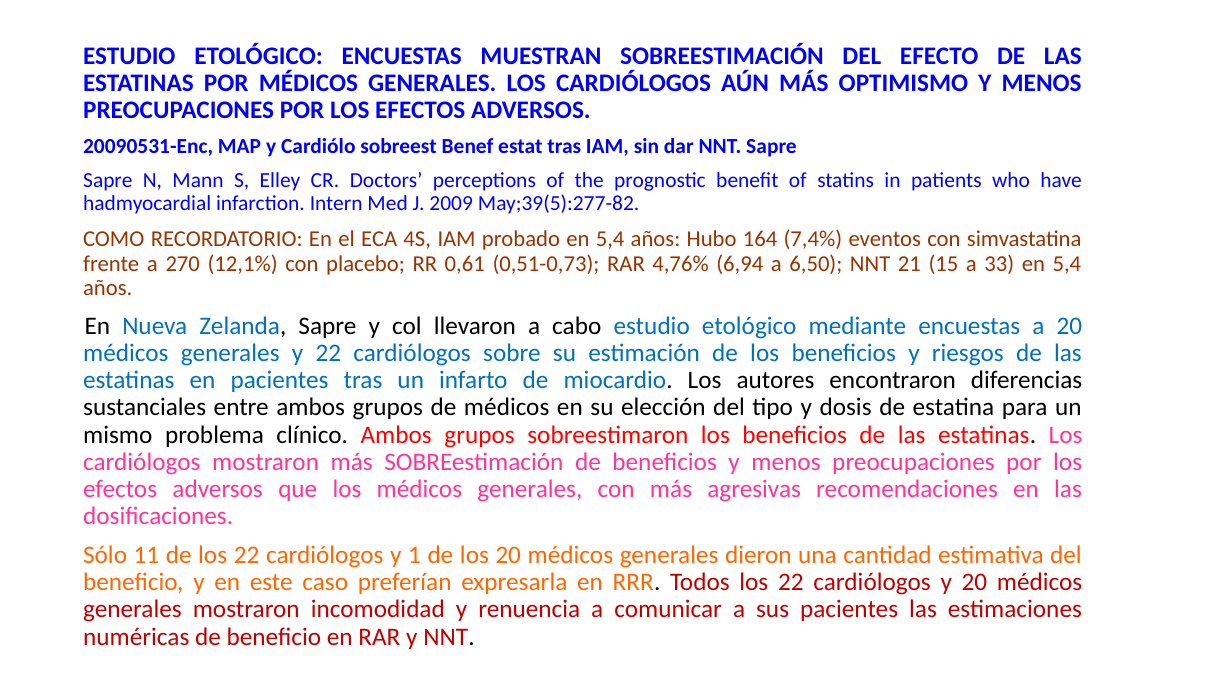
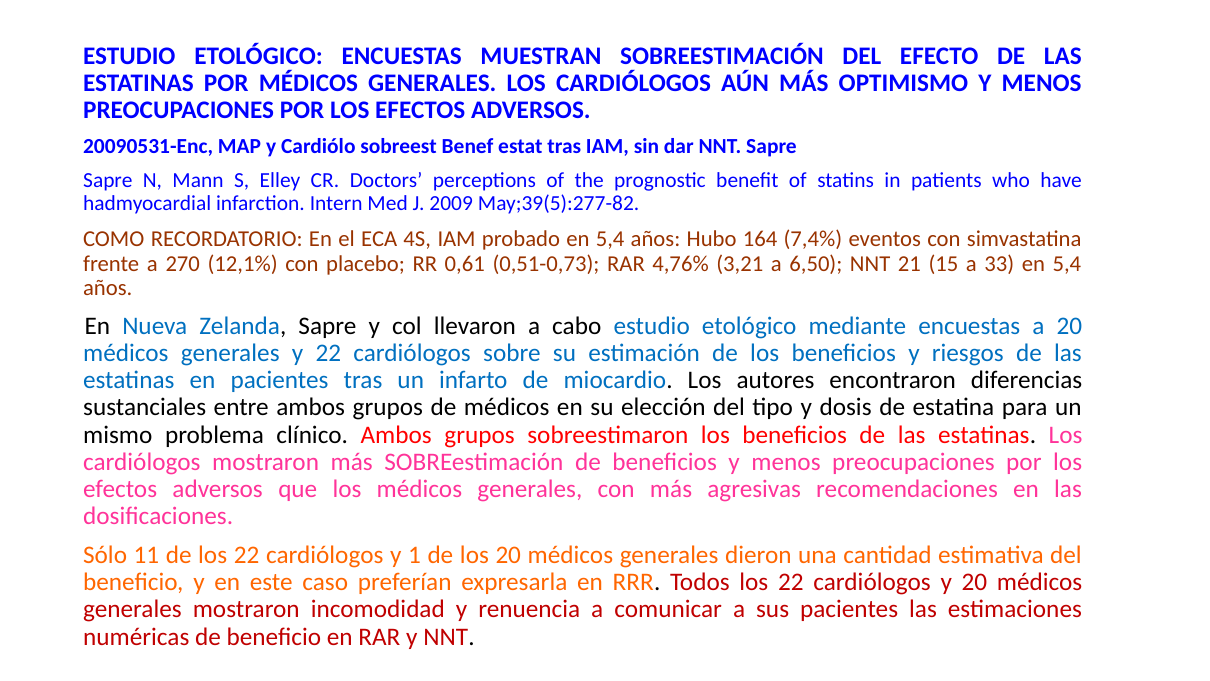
6,94: 6,94 -> 3,21
